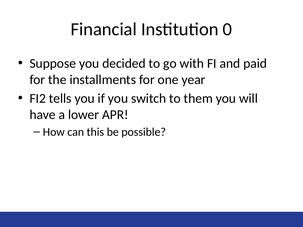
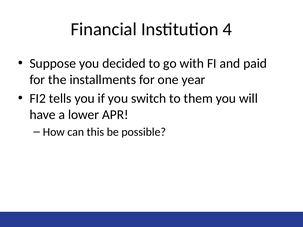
0: 0 -> 4
